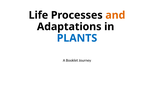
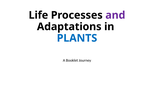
and colour: orange -> purple
